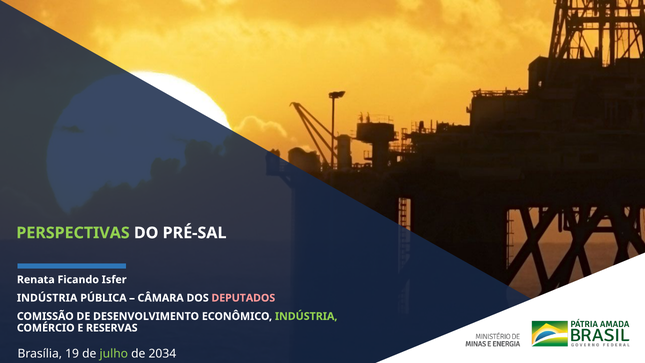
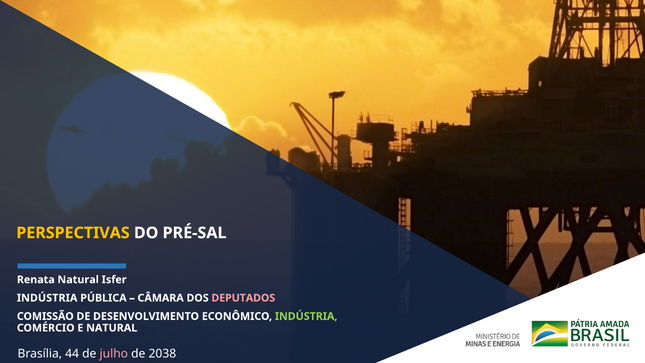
PERSPECTIVAS colour: light green -> yellow
Renata Ficando: Ficando -> Natural
E RESERVAS: RESERVAS -> NATURAL
19: 19 -> 44
julho colour: light green -> pink
2034: 2034 -> 2038
